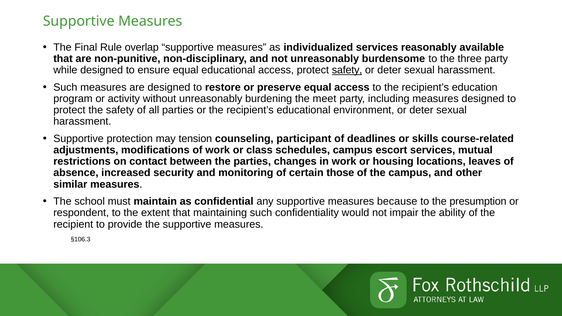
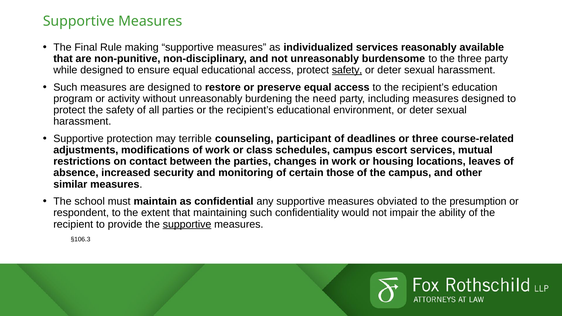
overlap: overlap -> making
meet: meet -> need
tension: tension -> terrible
or skills: skills -> three
because: because -> obviated
supportive at (187, 224) underline: none -> present
